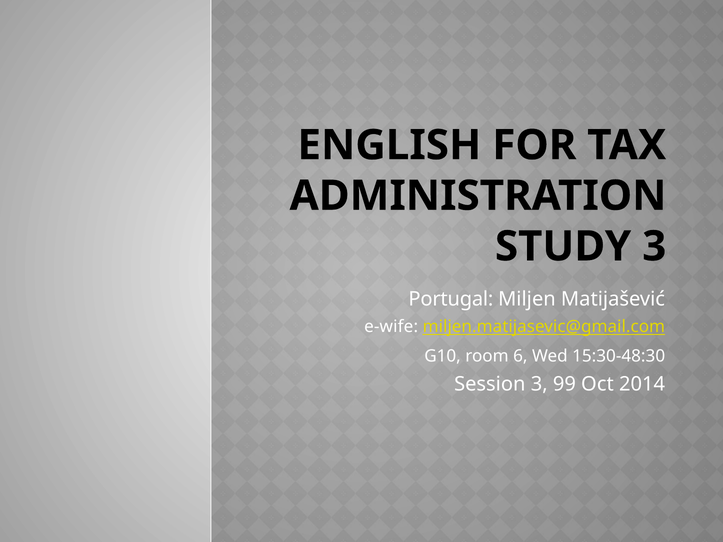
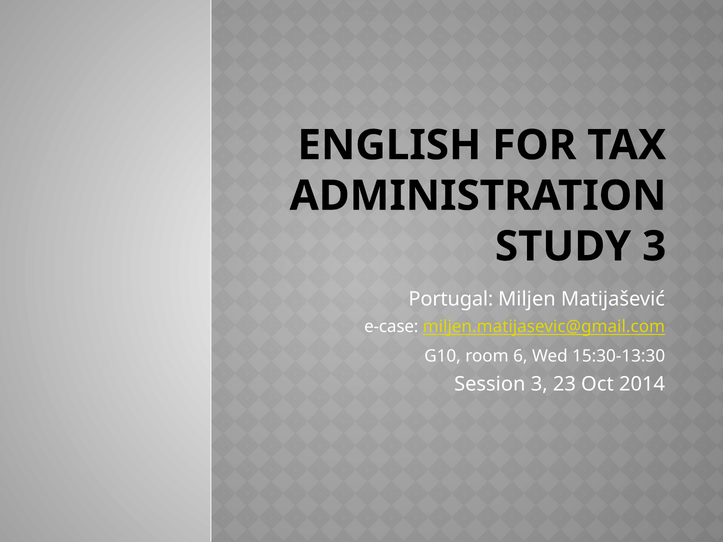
e-wife: e-wife -> e-case
15:30-48:30: 15:30-48:30 -> 15:30-13:30
99: 99 -> 23
